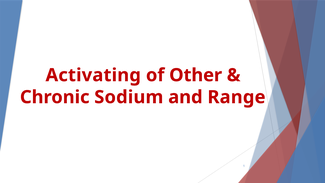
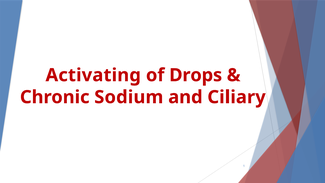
Other: Other -> Drops
Range: Range -> Ciliary
